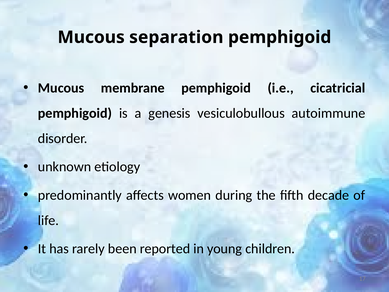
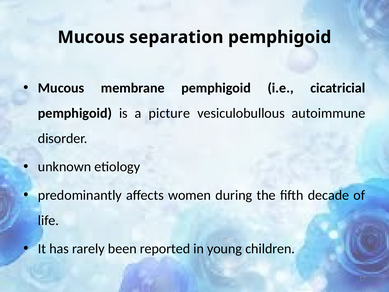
genesis: genesis -> picture
